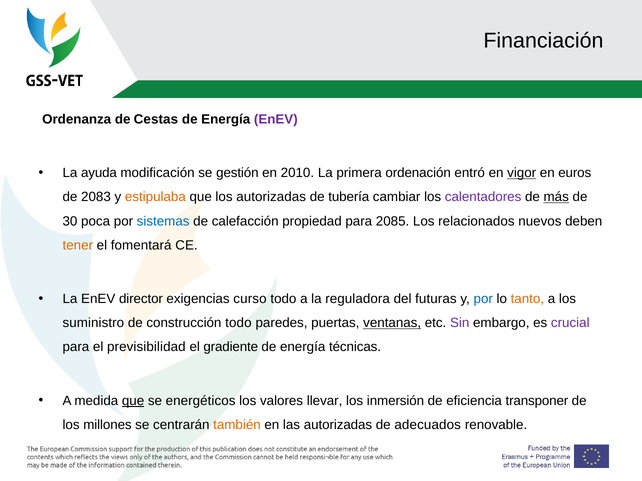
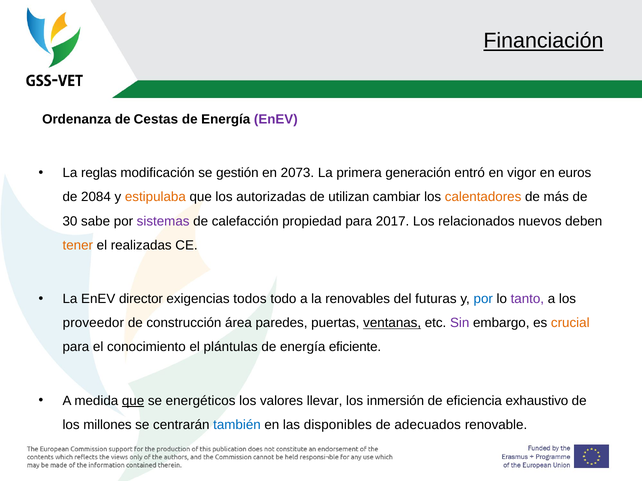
Financiación underline: none -> present
ayuda: ayuda -> reglas
2010: 2010 -> 2073
ordenación: ordenación -> generación
vigor underline: present -> none
2083: 2083 -> 2084
tubería: tubería -> utilizan
calentadores colour: purple -> orange
más underline: present -> none
poca: poca -> sabe
sistemas colour: blue -> purple
2085: 2085 -> 2017
fomentará: fomentará -> realizadas
curso: curso -> todos
reguladora: reguladora -> renovables
tanto colour: orange -> purple
suministro: suministro -> proveedor
construcción todo: todo -> área
crucial colour: purple -> orange
previsibilidad: previsibilidad -> conocimiento
gradiente: gradiente -> plántulas
técnicas: técnicas -> eficiente
transponer: transponer -> exhaustivo
también colour: orange -> blue
las autorizadas: autorizadas -> disponibles
